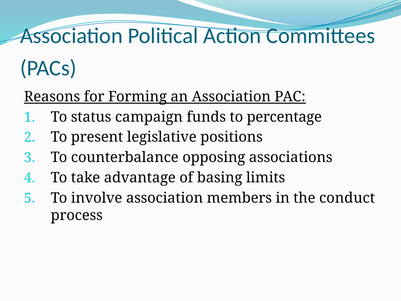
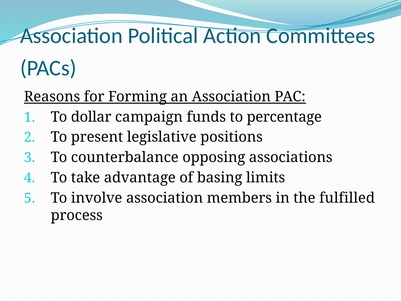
status: status -> dollar
conduct: conduct -> fulfilled
